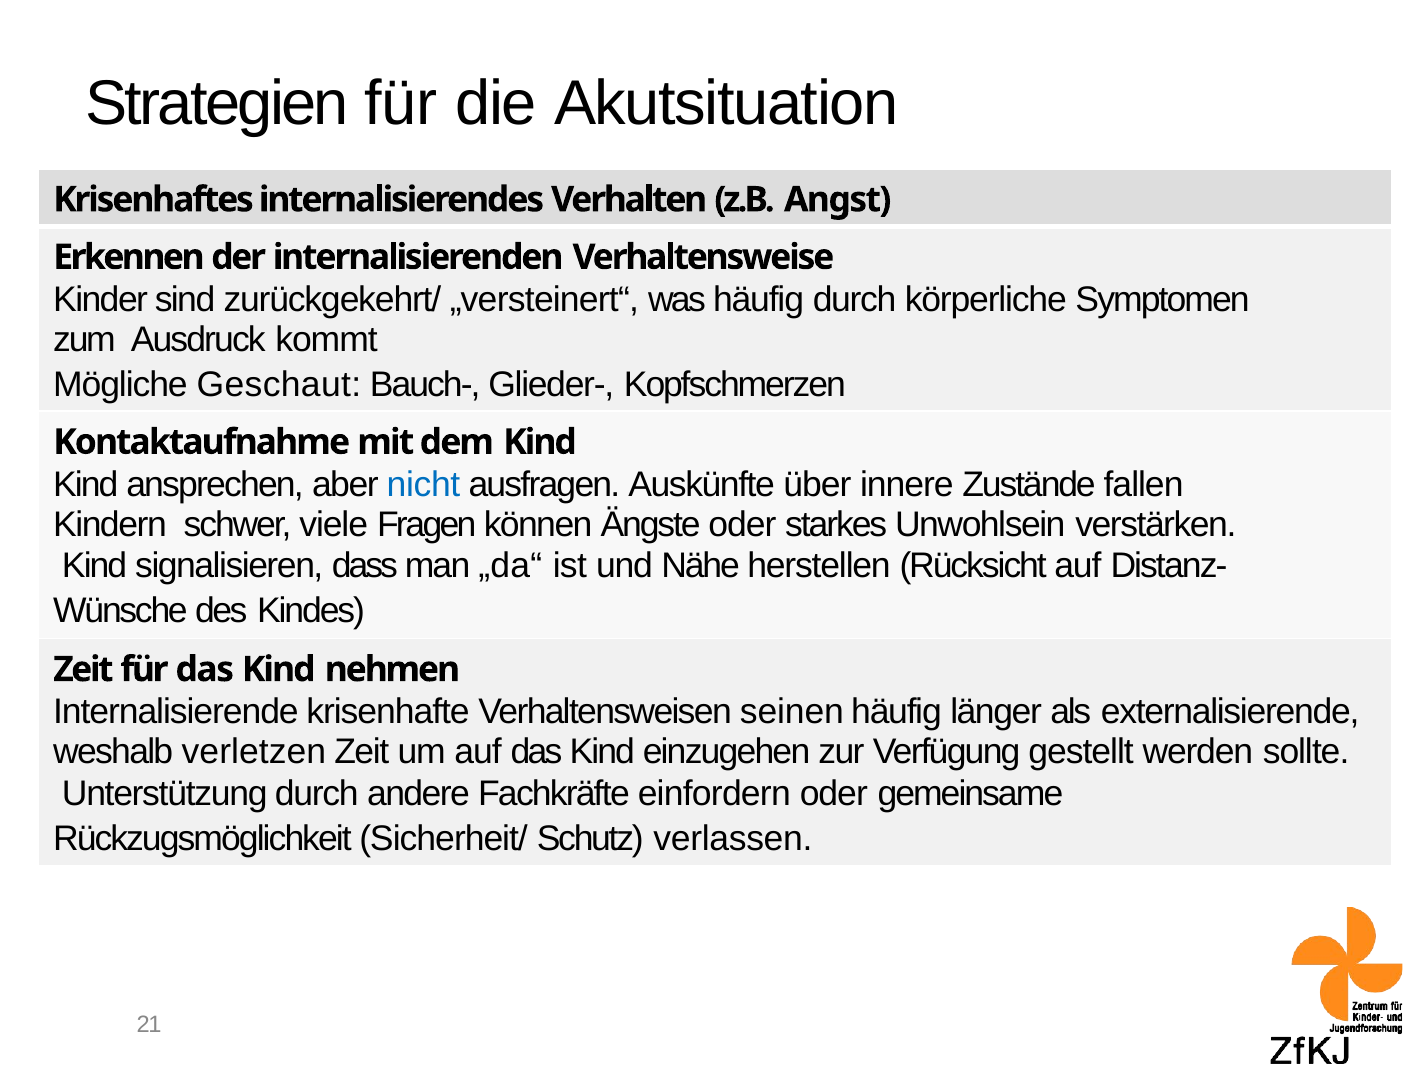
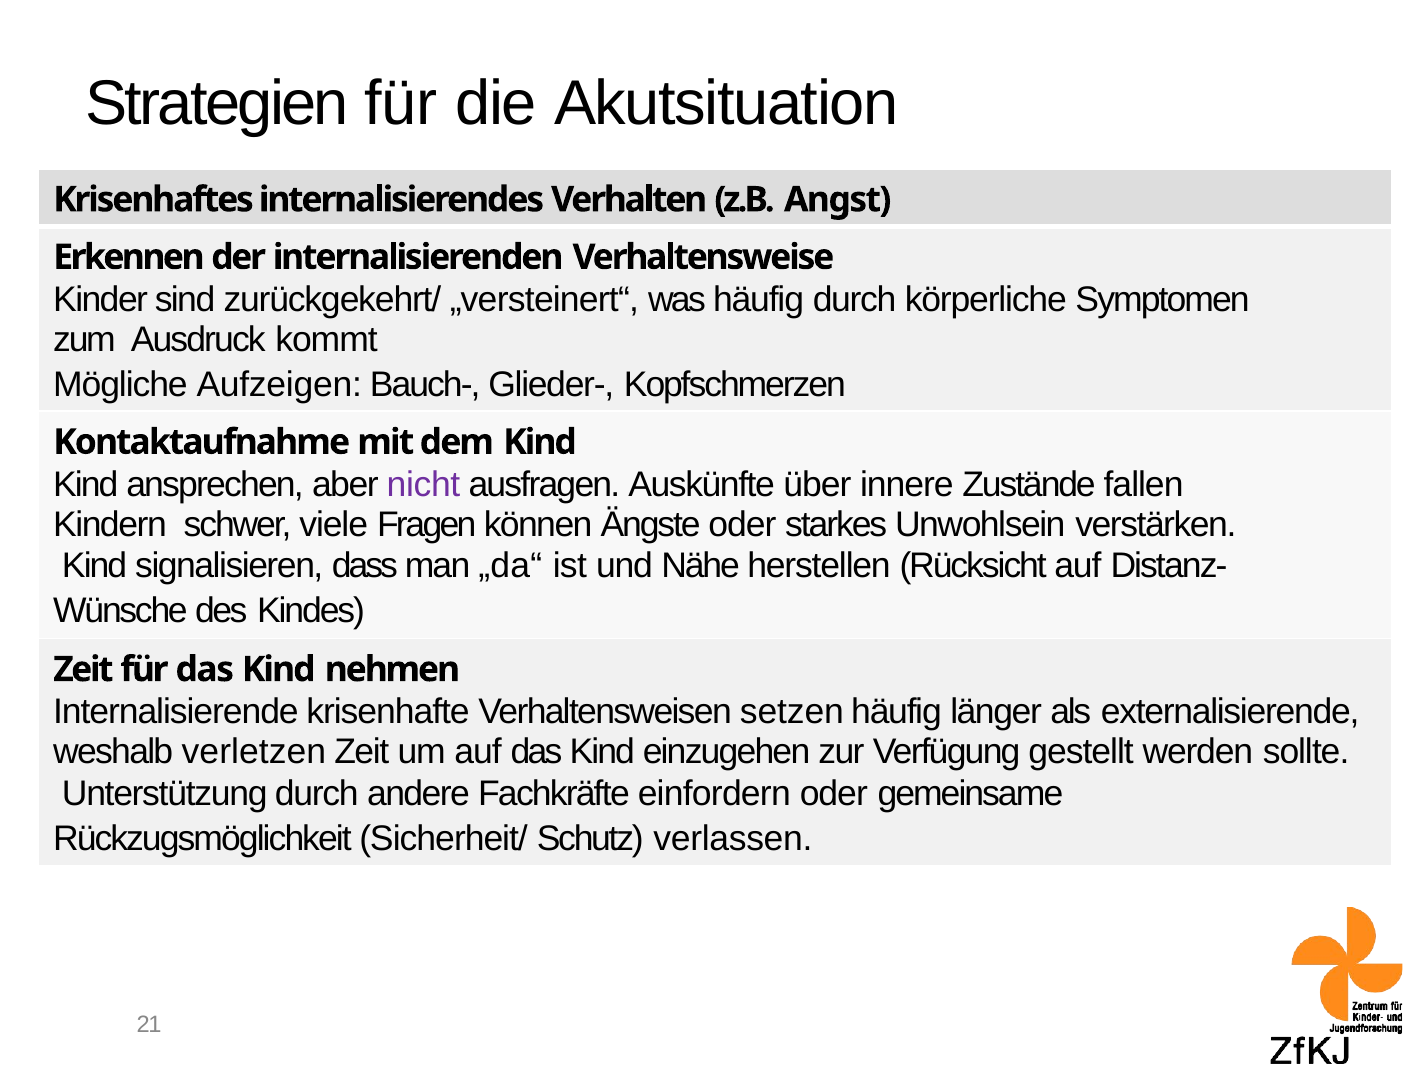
Geschaut: Geschaut -> Aufzeigen
nicht colour: blue -> purple
seinen: seinen -> setzen
